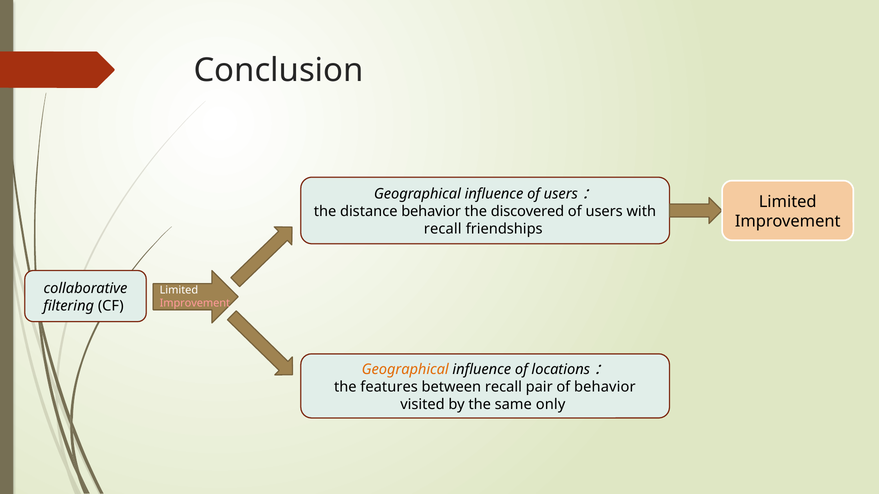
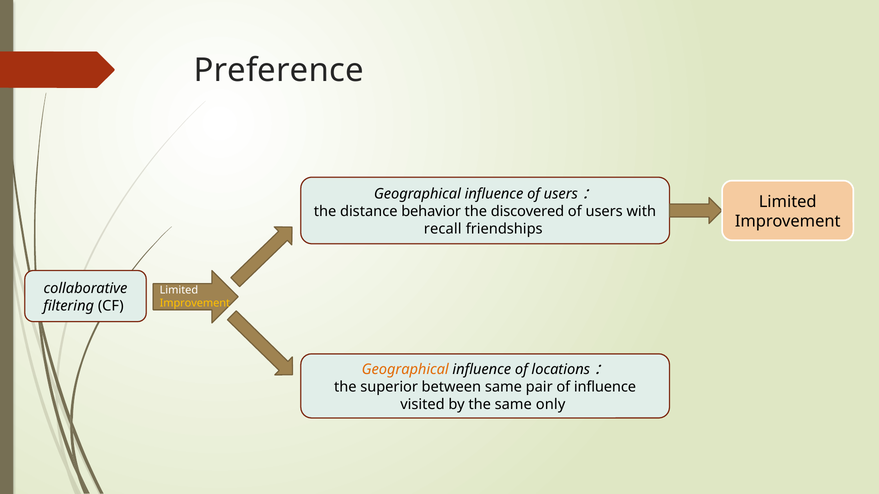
Conclusion: Conclusion -> Preference
Improvement at (195, 303) colour: pink -> yellow
features: features -> superior
between recall: recall -> same
of behavior: behavior -> influence
